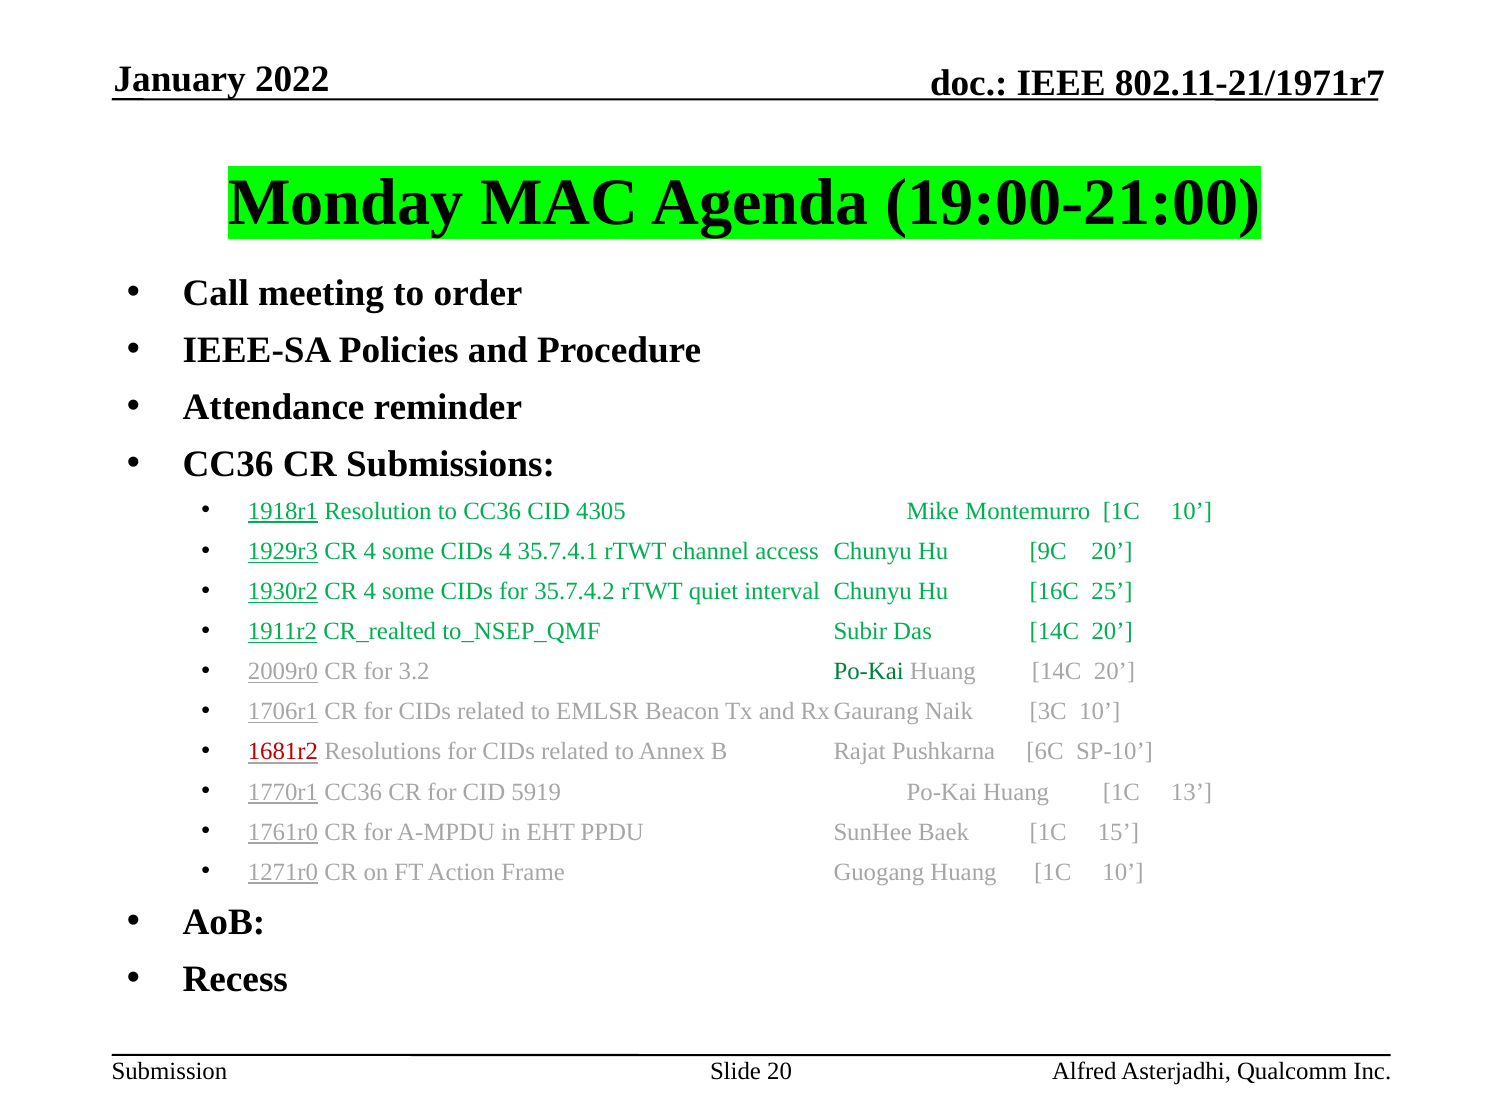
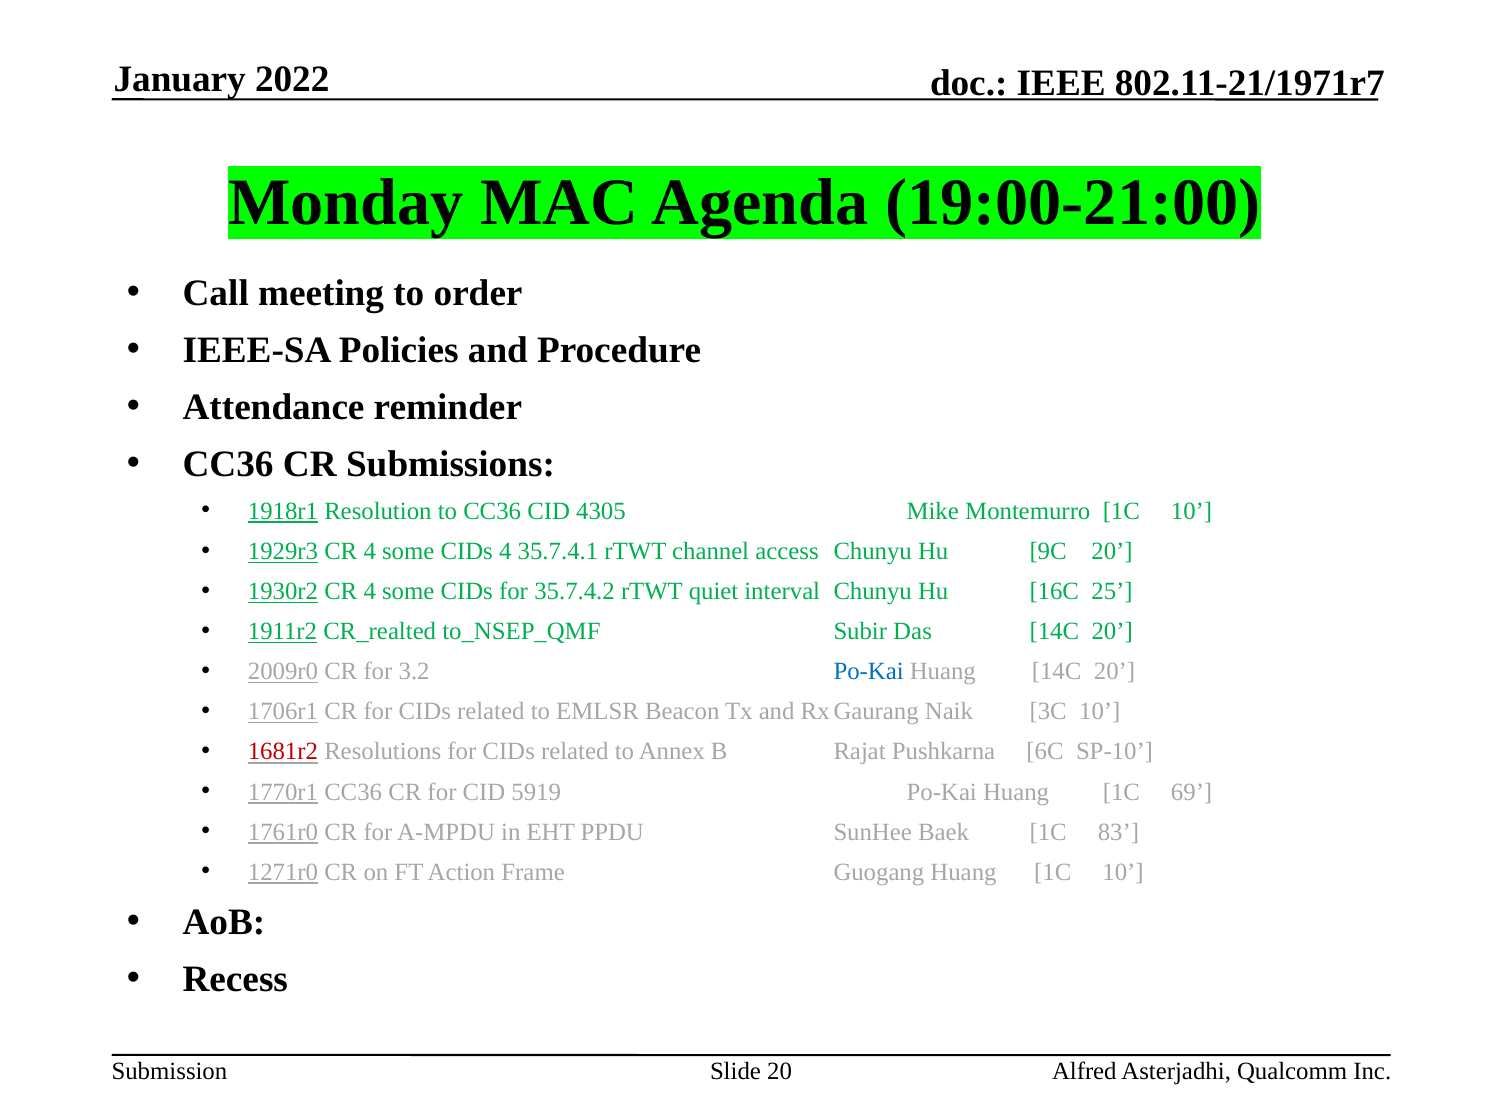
Po-Kai at (869, 672) colour: green -> blue
13: 13 -> 69
15: 15 -> 83
